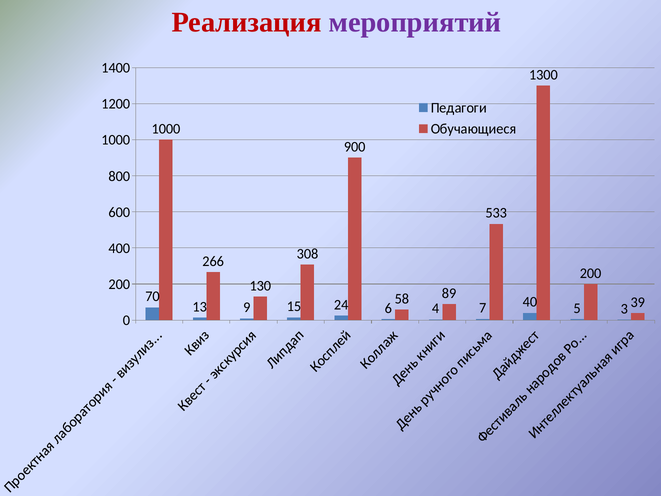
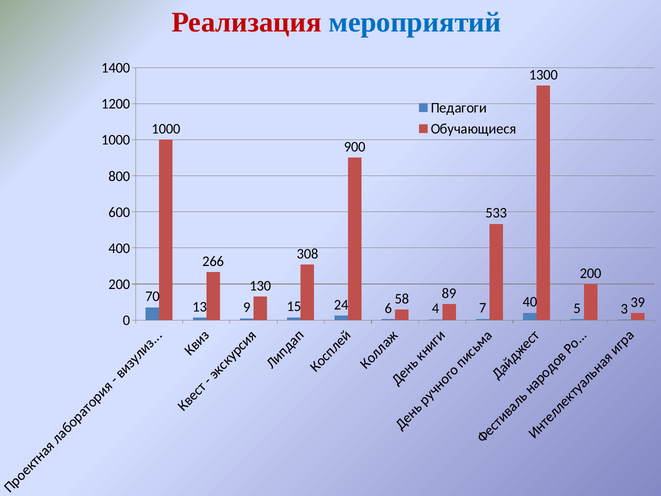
мероприятий colour: purple -> blue
